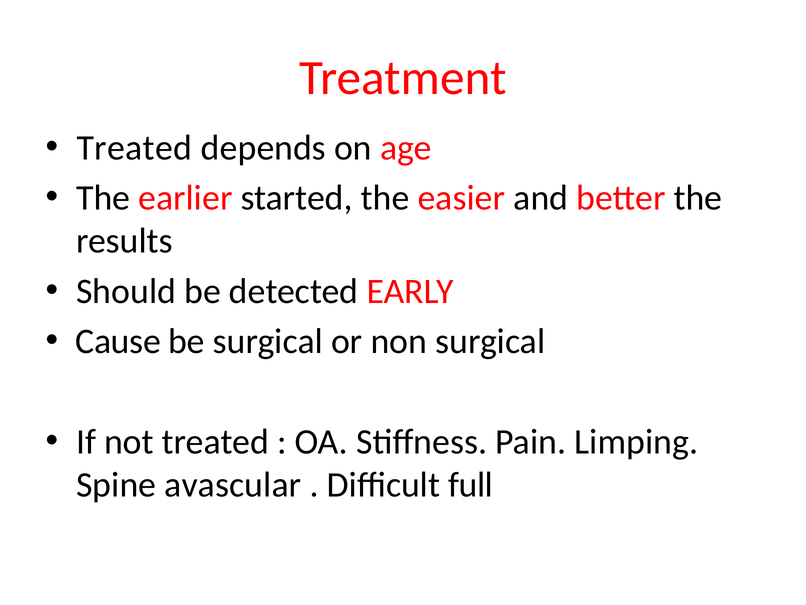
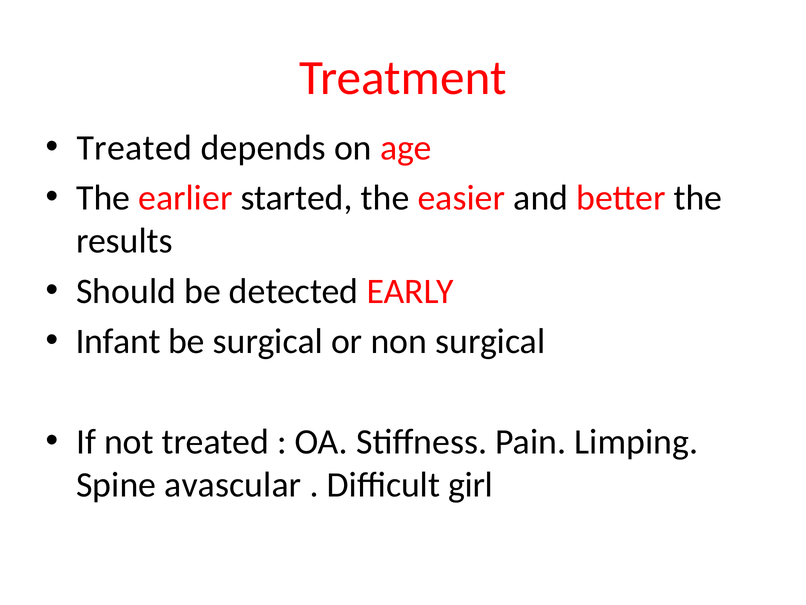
Cause: Cause -> Infant
full: full -> girl
